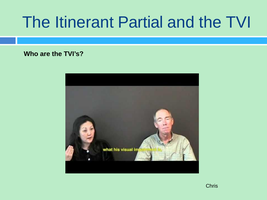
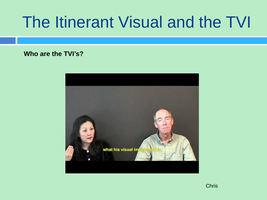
Partial: Partial -> Visual
